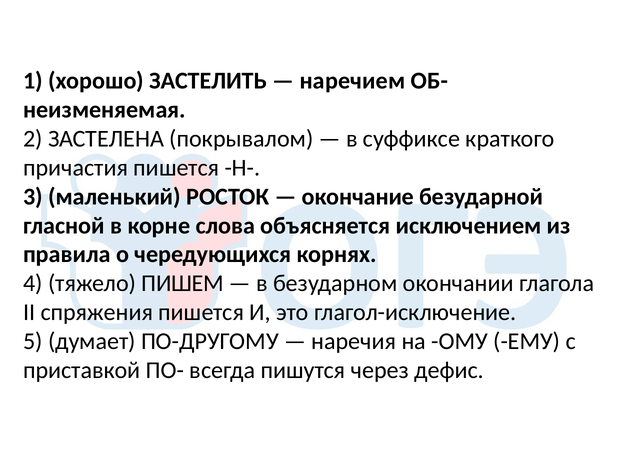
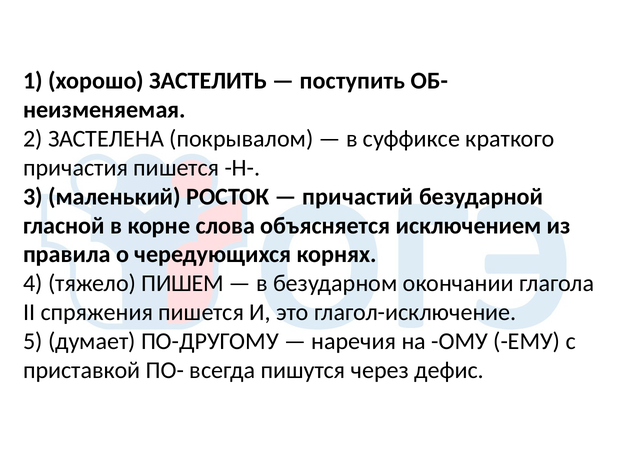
наречием: наречием -> поступить
окончание: окончание -> причастий
